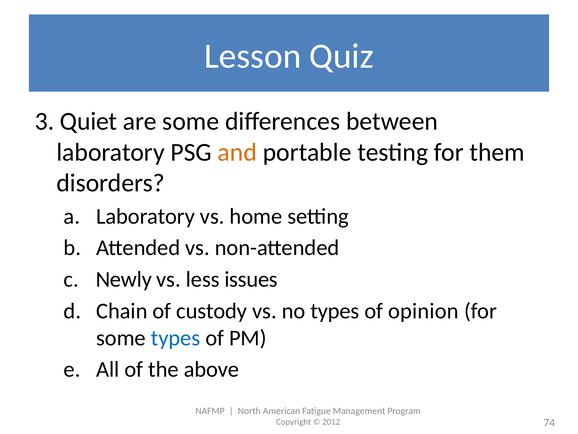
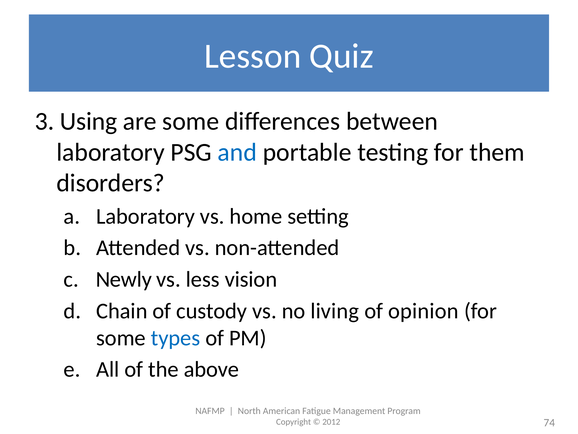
Quiet: Quiet -> Using
and colour: orange -> blue
issues: issues -> vision
no types: types -> living
